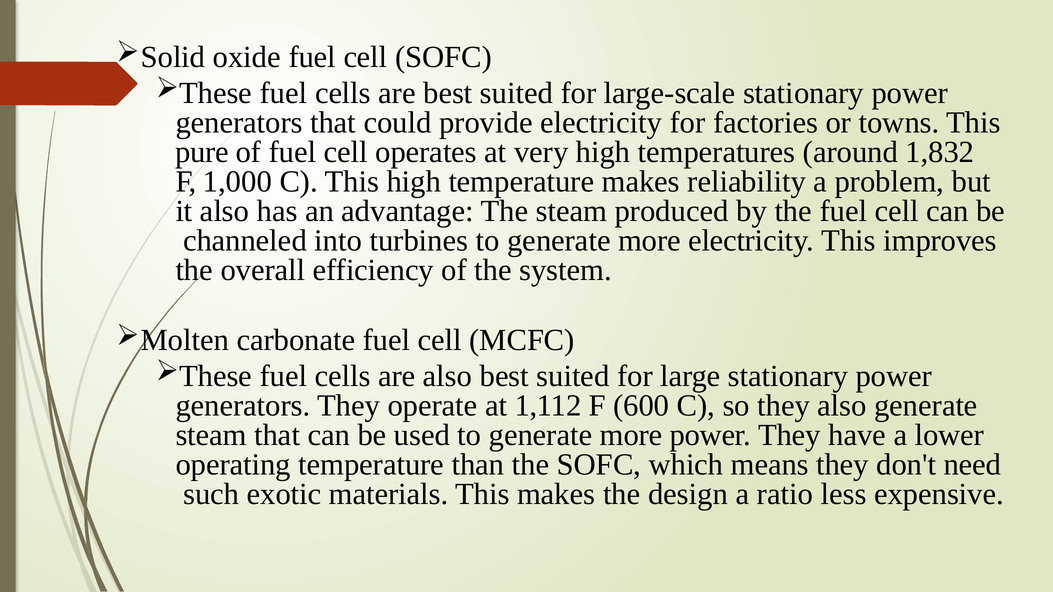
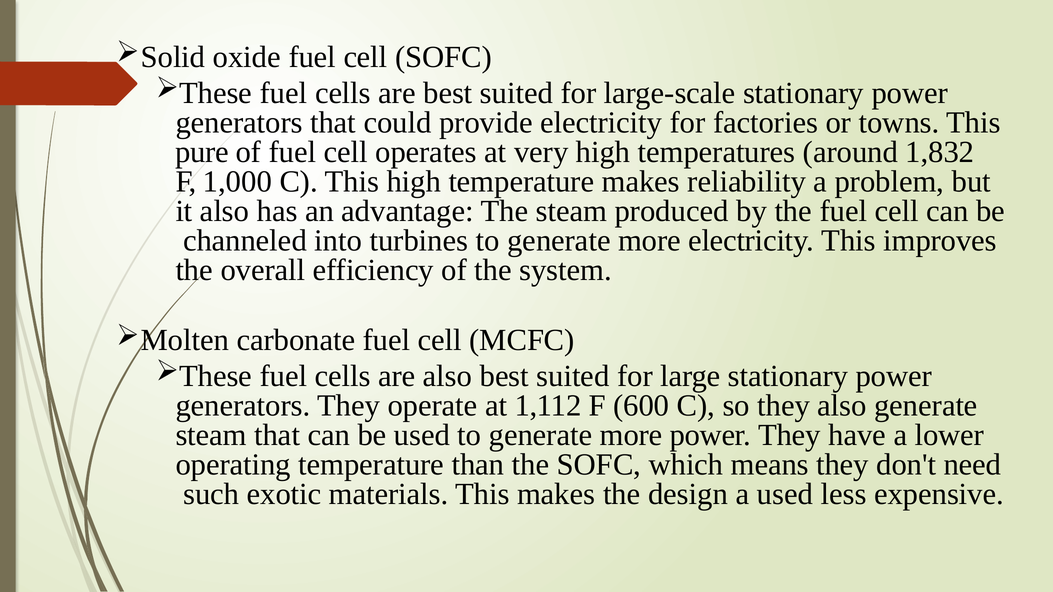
a ratio: ratio -> used
